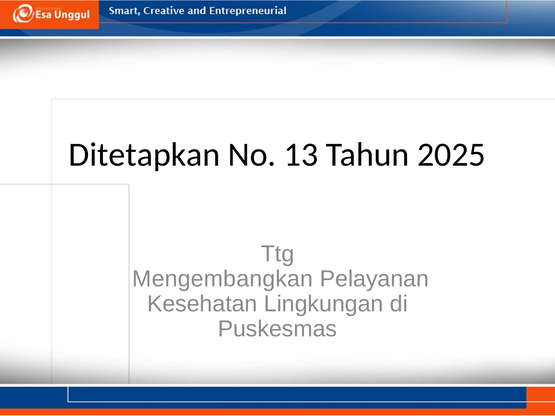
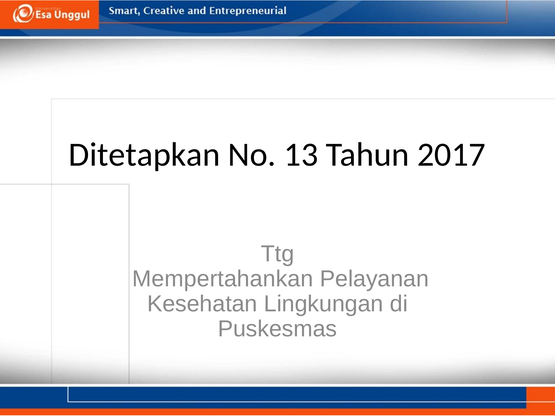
2025: 2025 -> 2017
Mengembangkan: Mengembangkan -> Mempertahankan
